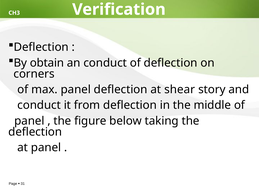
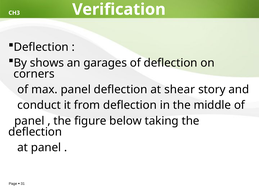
obtain: obtain -> shows
an conduct: conduct -> garages
